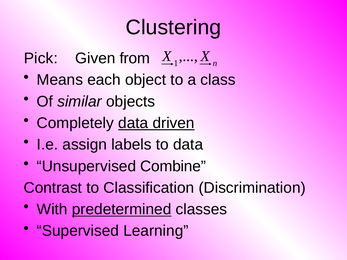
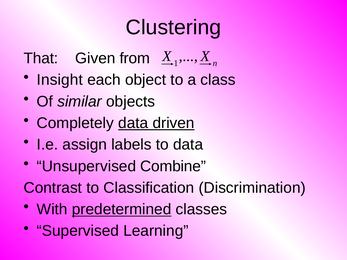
Pick: Pick -> That
Means: Means -> Insight
